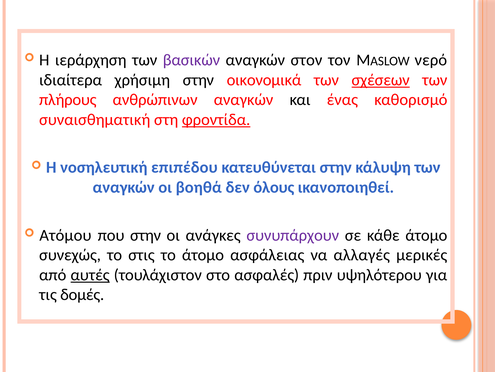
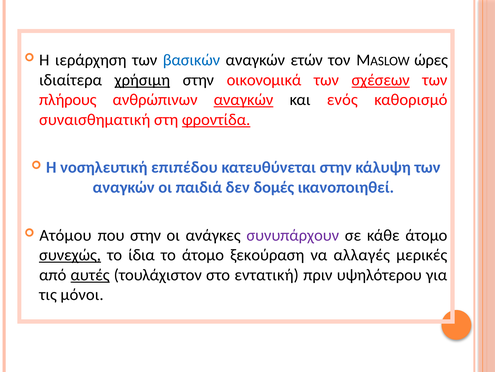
βασικών colour: purple -> blue
στον: στον -> ετών
νερό: νερό -> ώρες
χρήσιμη underline: none -> present
αναγκών at (244, 100) underline: none -> present
ένας: ένας -> ενός
βοηθά: βοηθά -> παιδιά
όλους: όλους -> δομές
συνεχώς underline: none -> present
στις: στις -> ίδια
ασφάλειας: ασφάλειας -> ξεκούραση
ασφαλές: ασφαλές -> εντατική
δομές: δομές -> μόνοι
